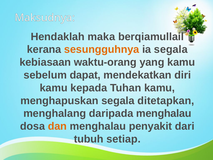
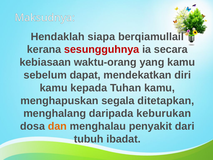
maka: maka -> siapa
sesungguhnya colour: orange -> red
ia segala: segala -> secara
daripada menghalau: menghalau -> keburukan
setiap: setiap -> ibadat
